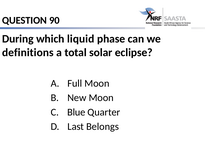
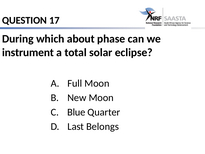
90: 90 -> 17
liquid: liquid -> about
definitions: definitions -> instrument
